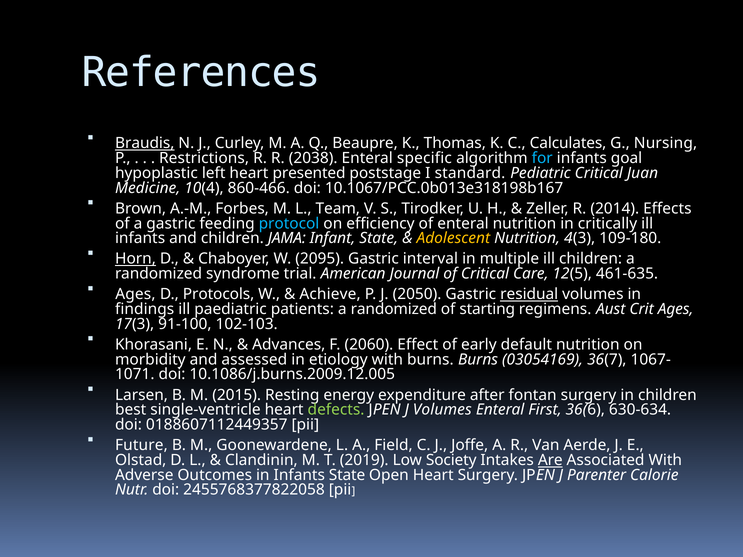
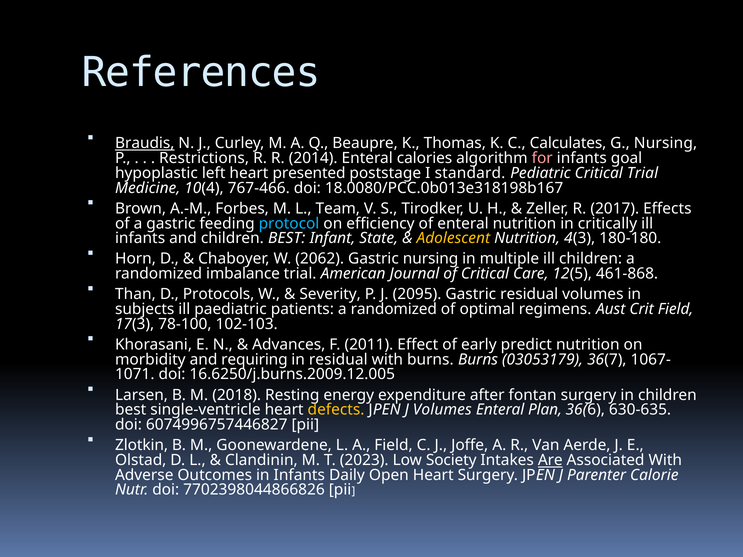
2038: 2038 -> 2014
specific: specific -> calories
for colour: light blue -> pink
Critical Juan: Juan -> Trial
860-466: 860-466 -> 767-466
10.1067/PCC.0b013e318198b167: 10.1067/PCC.0b013e318198b167 -> 18.0080/PCC.0b013e318198b167
2014: 2014 -> 2017
and children JAMA: JAMA -> BEST
109-180: 109-180 -> 180-180
Horn underline: present -> none
2095: 2095 -> 2062
Gastric interval: interval -> nursing
syndrome: syndrome -> imbalance
461-635: 461-635 -> 461-868
Ages at (135, 294): Ages -> Than
Achieve: Achieve -> Severity
2050: 2050 -> 2095
residual at (529, 294) underline: present -> none
findings: findings -> subjects
starting: starting -> optimal
Crit Ages: Ages -> Field
91-100: 91-100 -> 78-100
2060: 2060 -> 2011
default: default -> predict
assessed: assessed -> requiring
in etiology: etiology -> residual
03054169: 03054169 -> 03053179
10.1086/j.burns.2009.12.005: 10.1086/j.burns.2009.12.005 -> 16.6250/j.burns.2009.12.005
2015: 2015 -> 2018
defects colour: light green -> yellow
First: First -> Plan
630-634: 630-634 -> 630-635
0188607112449357: 0188607112449357 -> 6074996757446827
Future: Future -> Zlotkin
2019: 2019 -> 2023
Infants State: State -> Daily
2455768377822058: 2455768377822058 -> 7702398044866826
